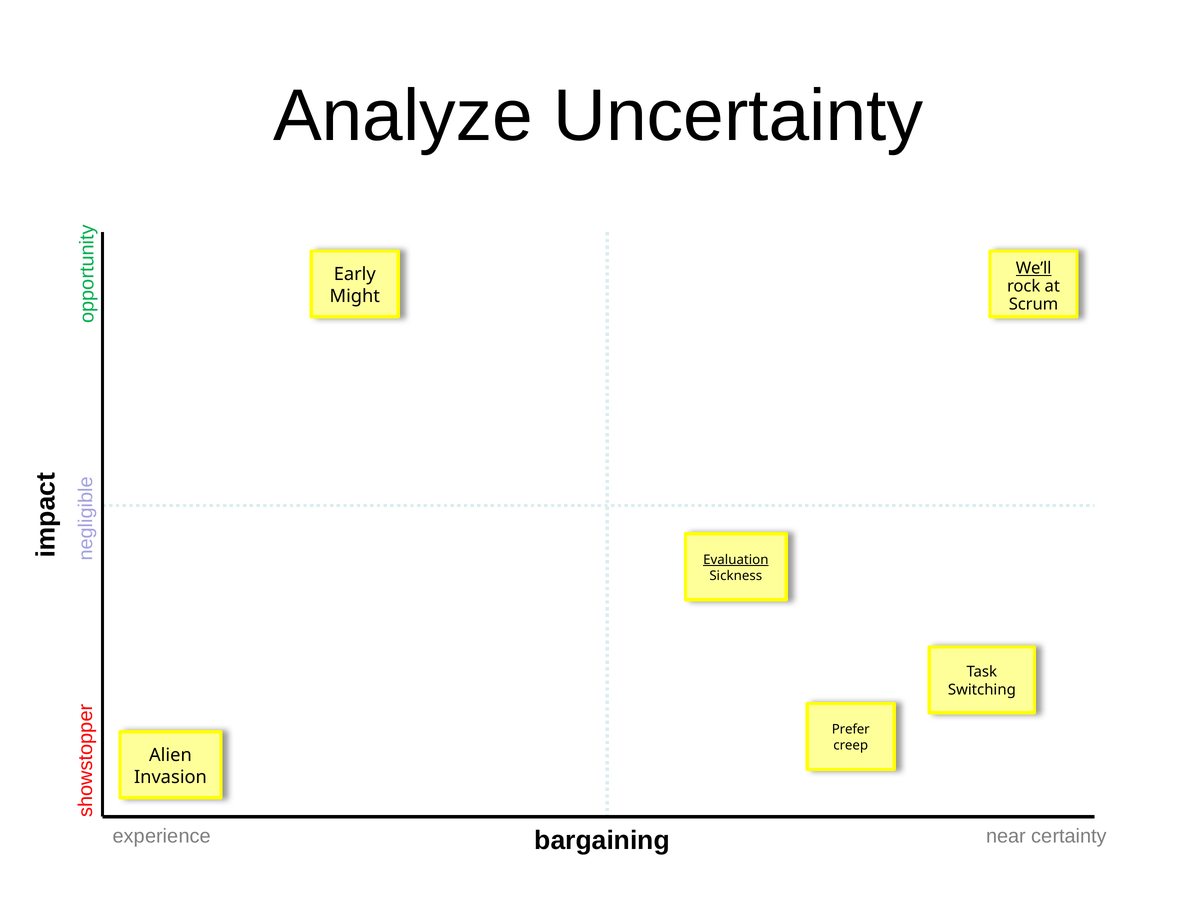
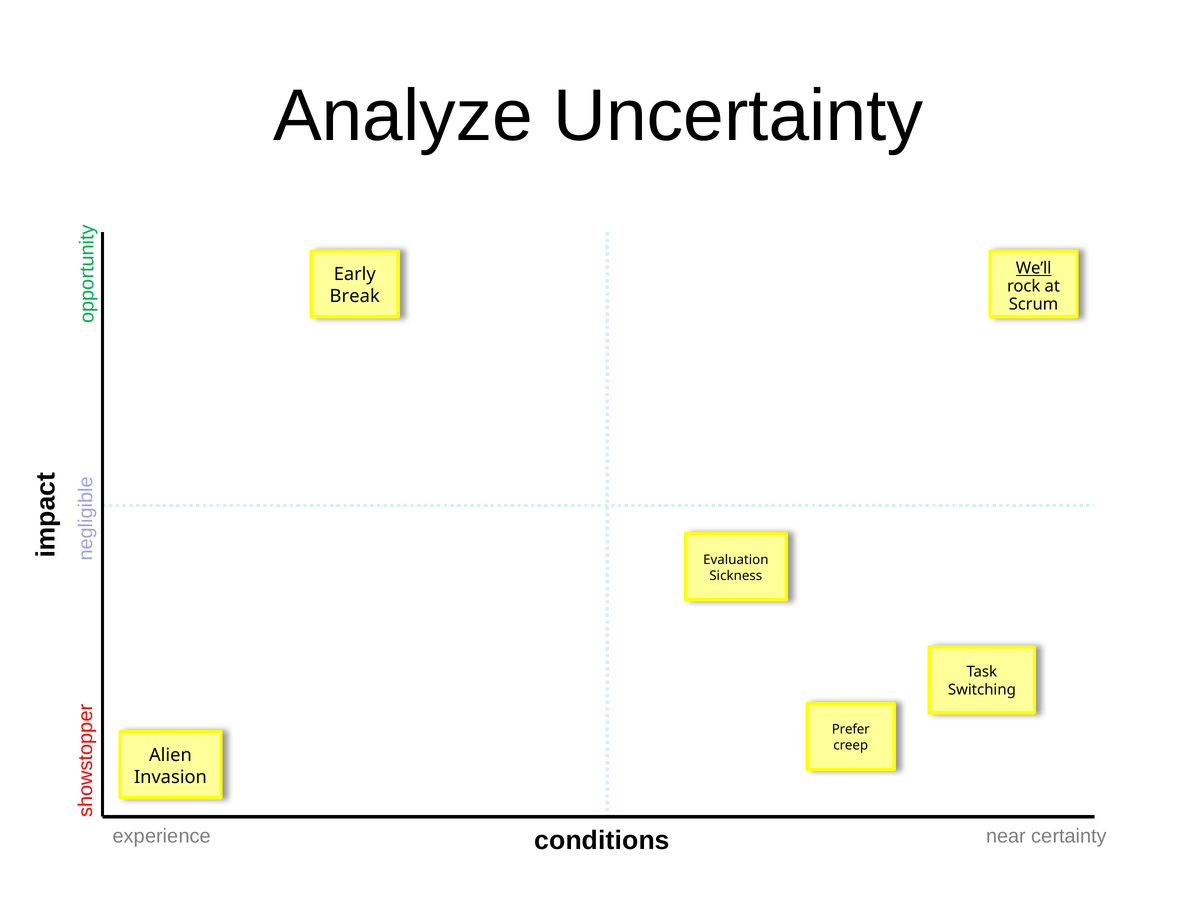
Might: Might -> Break
Evaluation underline: present -> none
bargaining: bargaining -> conditions
